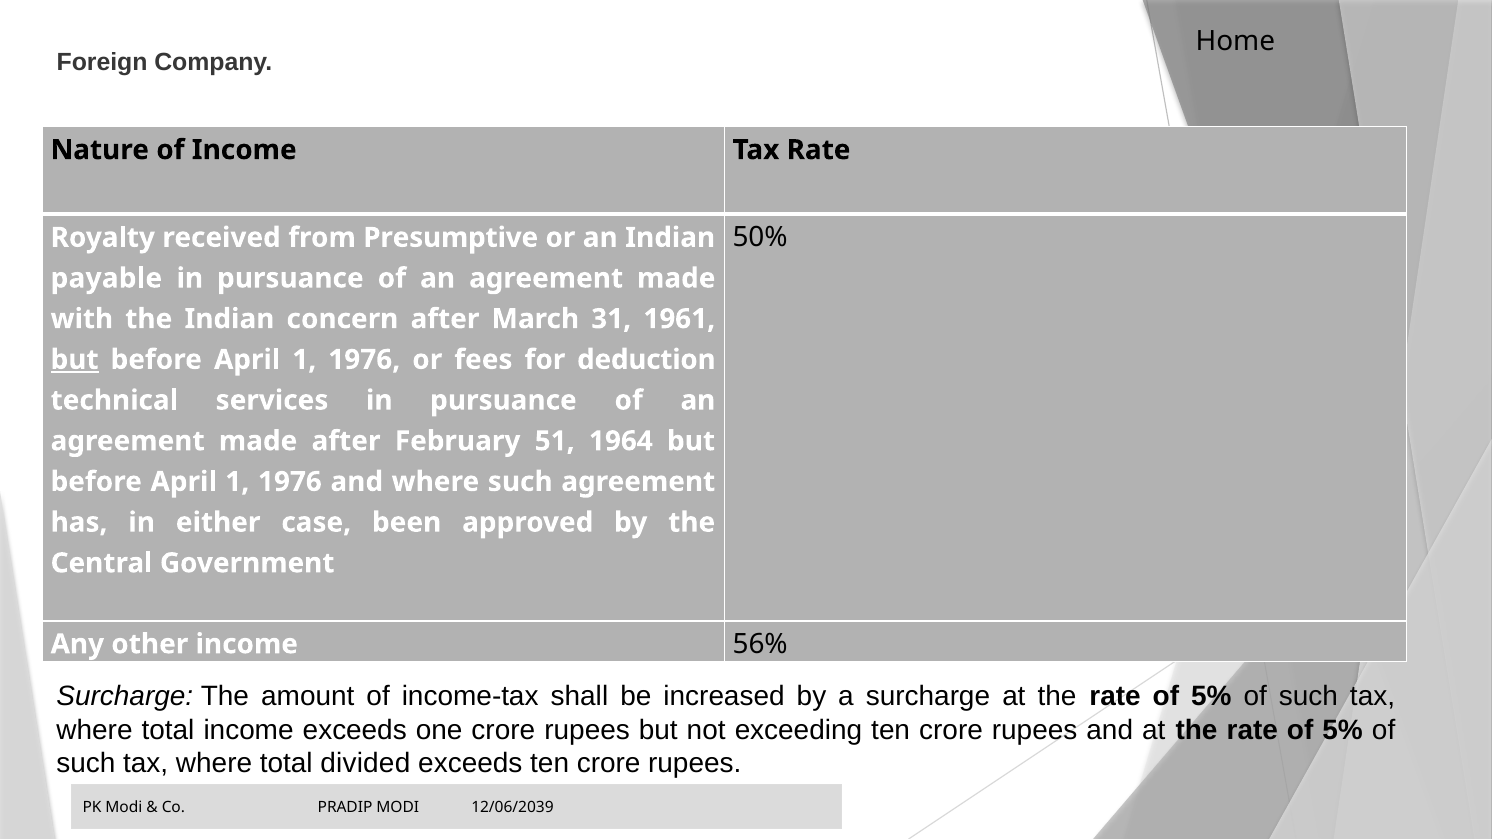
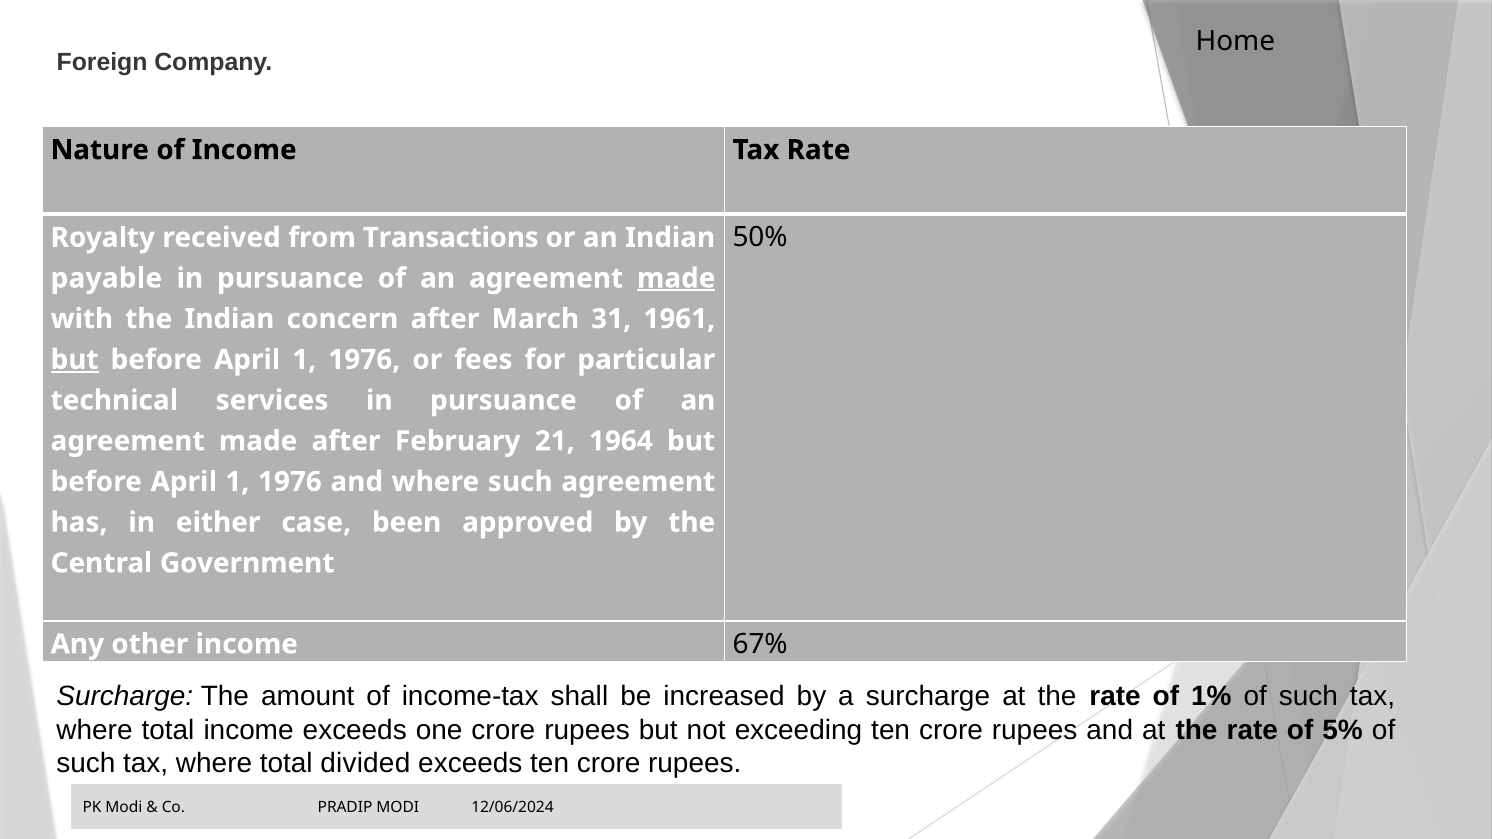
Presumptive: Presumptive -> Transactions
made at (676, 278) underline: none -> present
deduction: deduction -> particular
51: 51 -> 21
56%: 56% -> 67%
5% at (1211, 697): 5% -> 1%
12/06/2039: 12/06/2039 -> 12/06/2024
